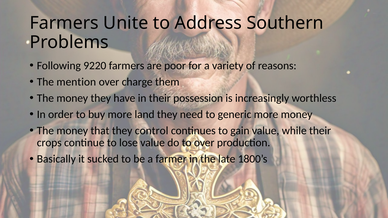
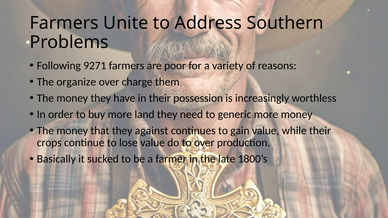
9220: 9220 -> 9271
mention: mention -> organize
control: control -> against
